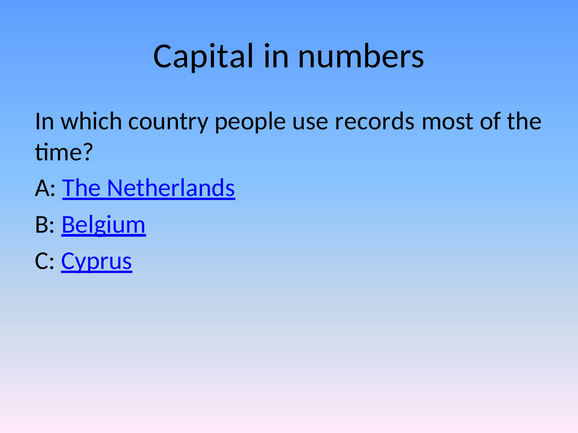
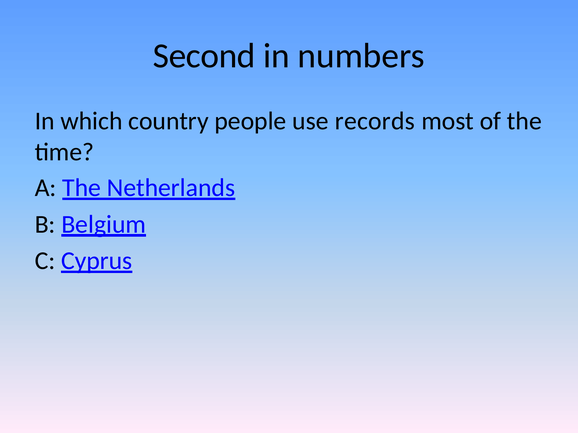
Capital: Capital -> Second
